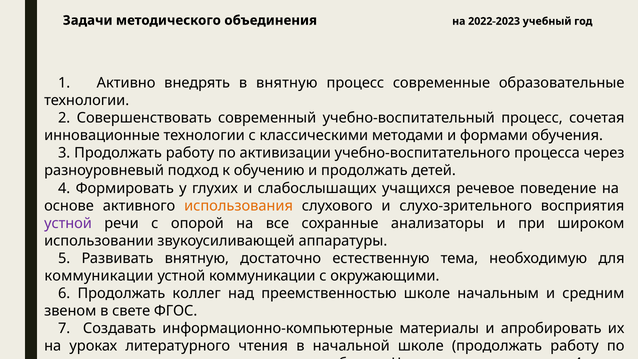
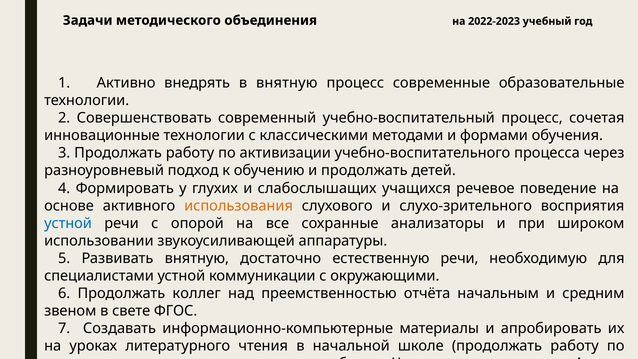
устной at (68, 223) colour: purple -> blue
естественную тема: тема -> речи
коммуникации at (99, 276): коммуникации -> специалистами
преемственностью школе: школе -> отчёта
